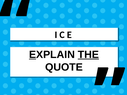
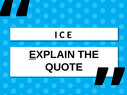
THE underline: present -> none
